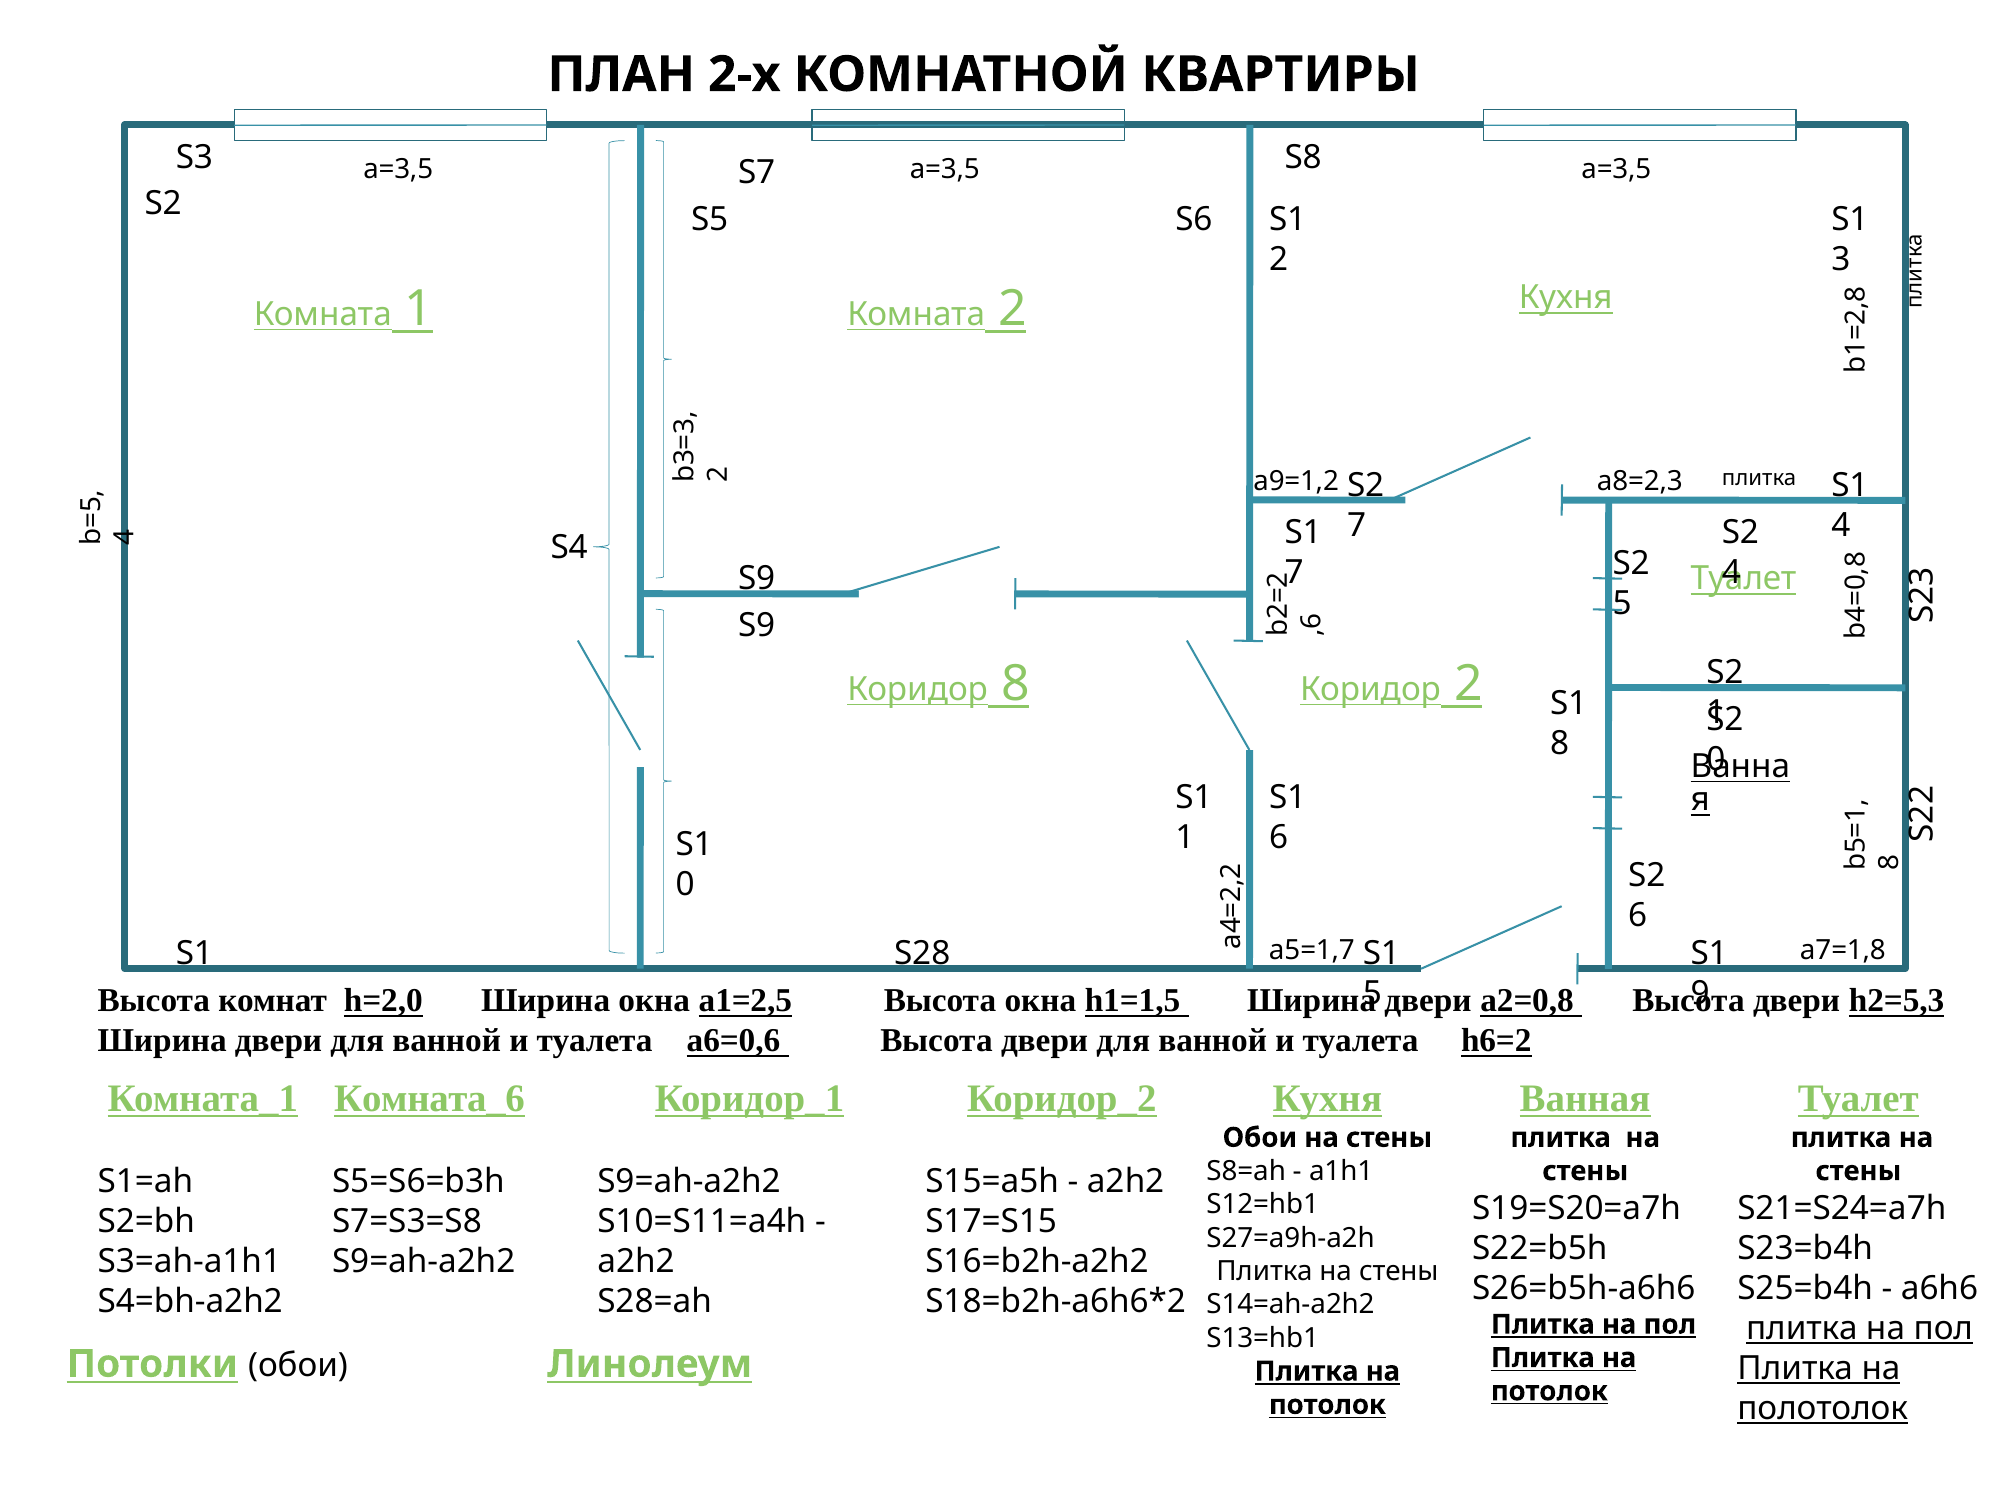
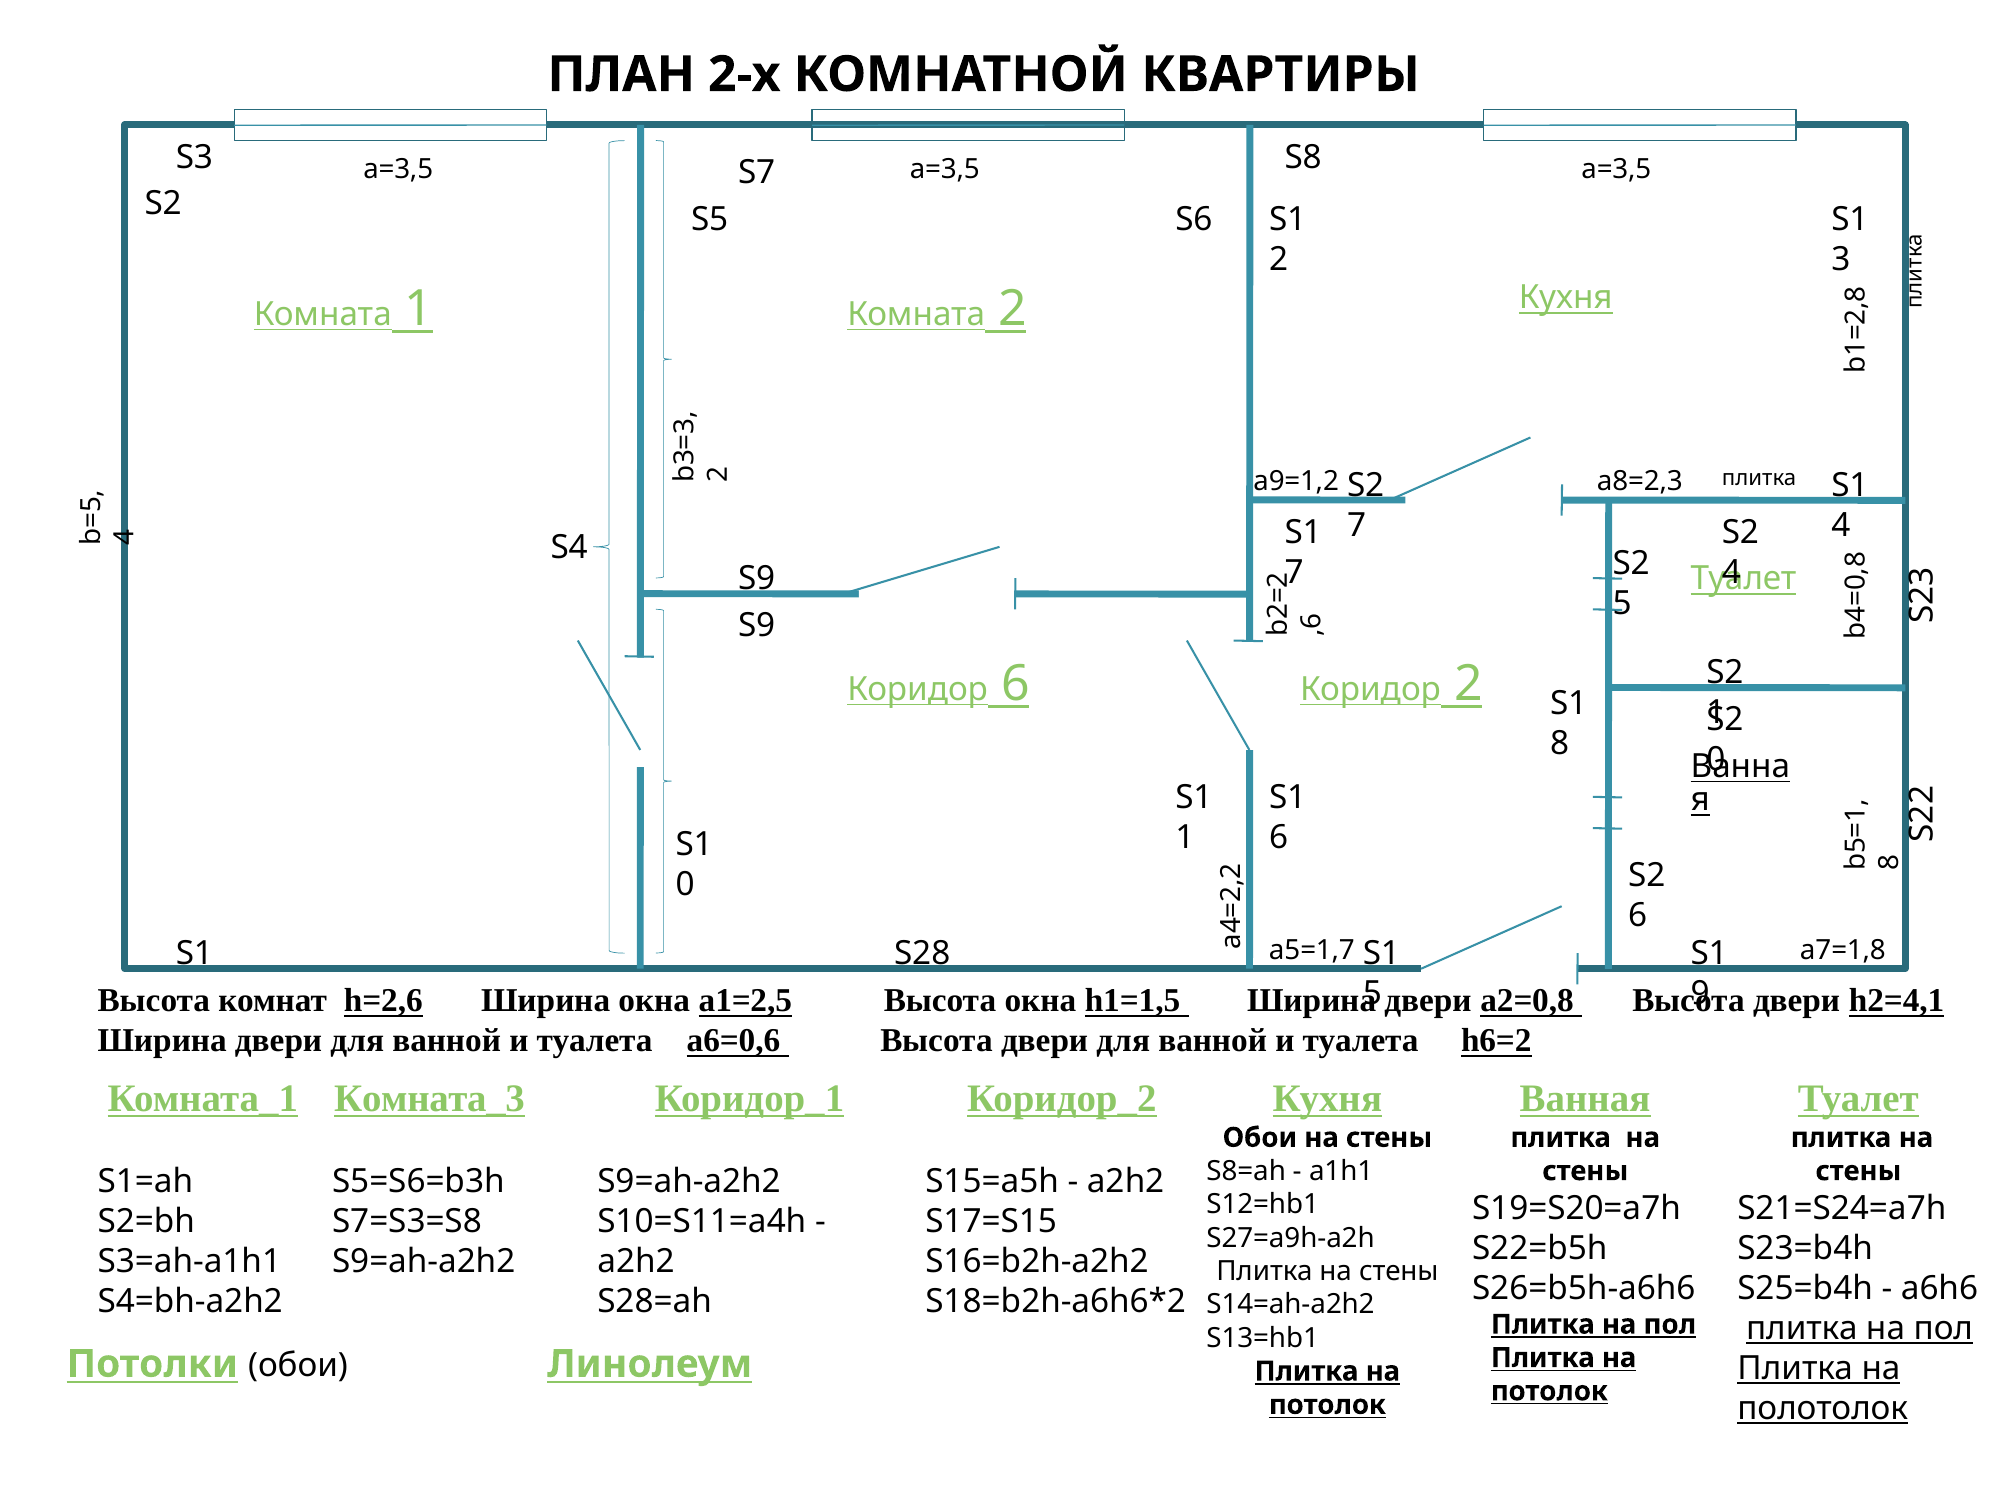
Коридор 8: 8 -> 6
h=2,0: h=2,0 -> h=2,6
h2=5,3: h2=5,3 -> h2=4,1
Комната_6: Комната_6 -> Комната_3
